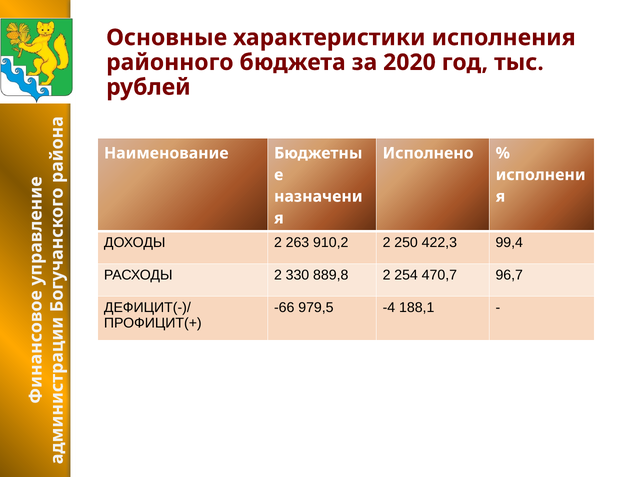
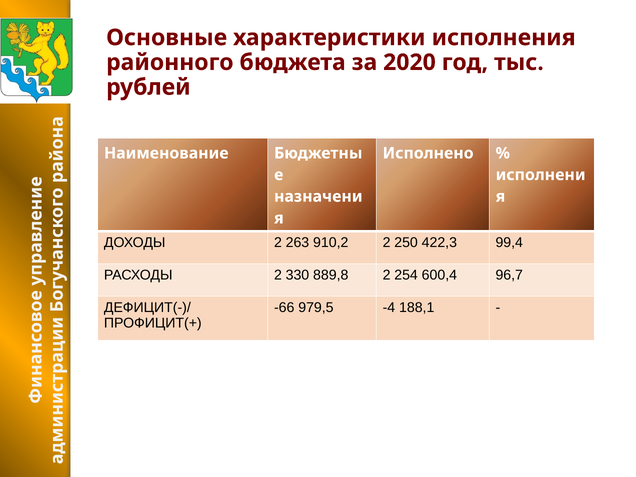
470,7: 470,7 -> 600,4
